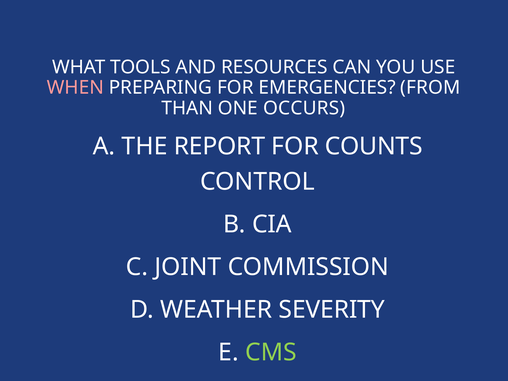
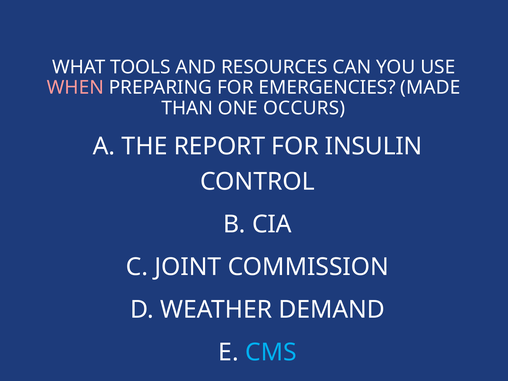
FROM: FROM -> MADE
COUNTS: COUNTS -> INSULIN
SEVERITY: SEVERITY -> DEMAND
CMS colour: light green -> light blue
